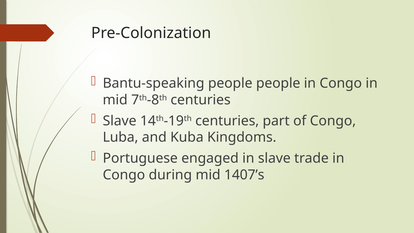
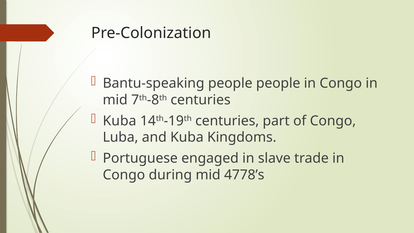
Slave at (120, 121): Slave -> Kuba
1407’s: 1407’s -> 4778’s
